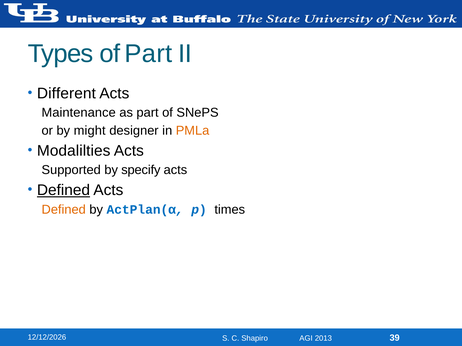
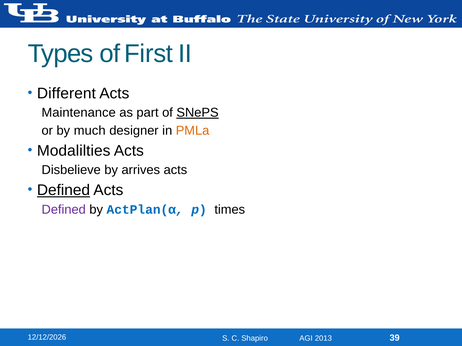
of Part: Part -> First
SNePS underline: none -> present
might: might -> much
Supported: Supported -> Disbelieve
specify: specify -> arrives
Defined at (64, 210) colour: orange -> purple
